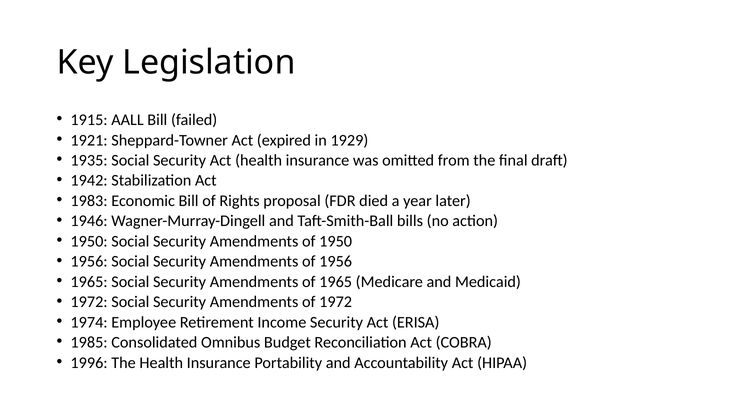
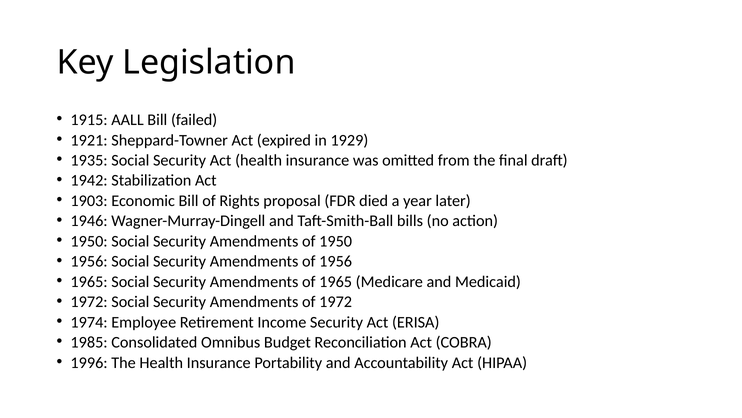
1983: 1983 -> 1903
